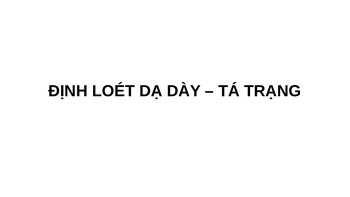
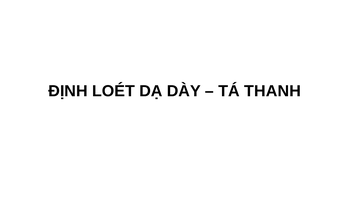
TRẠNG: TRẠNG -> THANH
